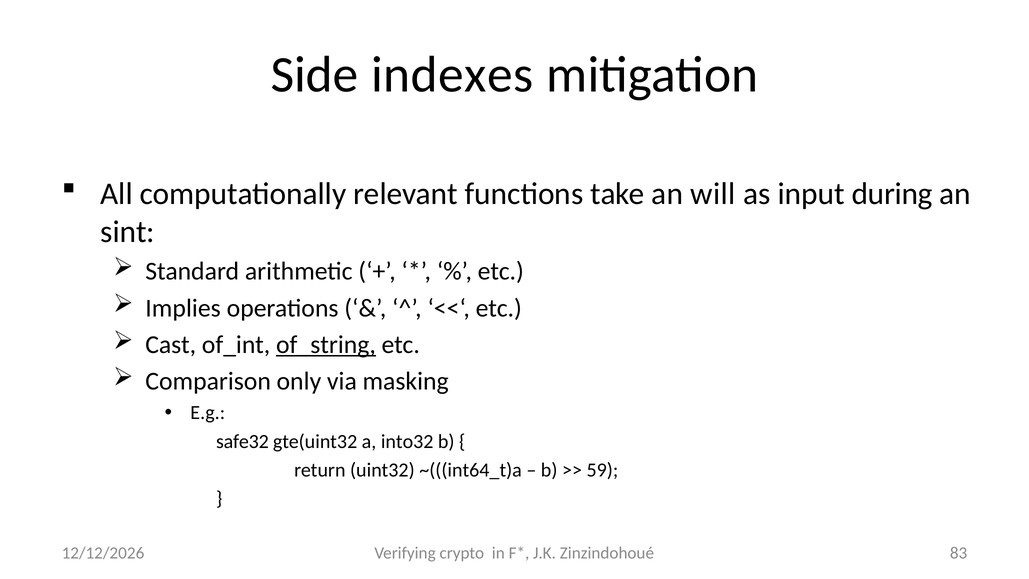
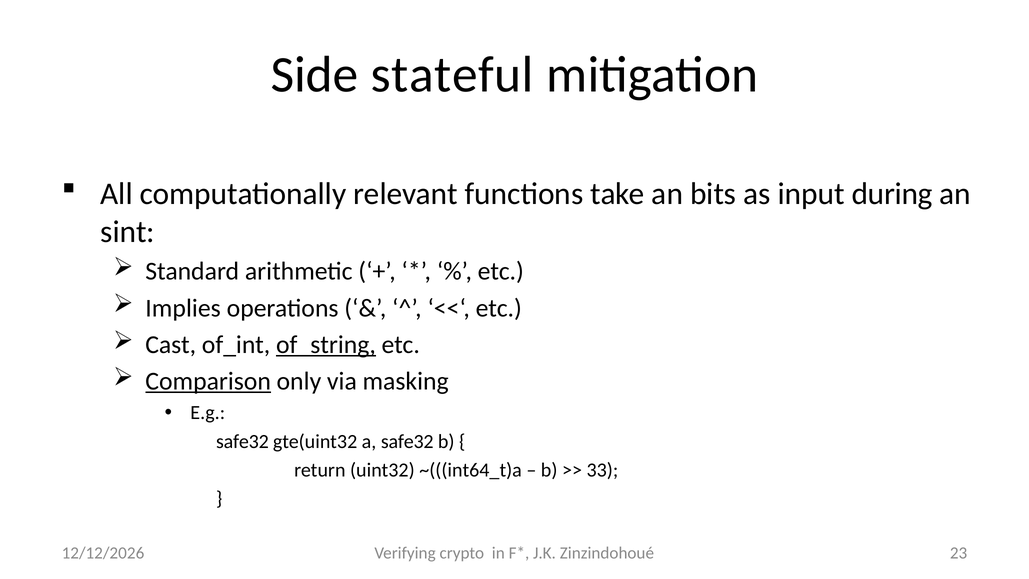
indexes: indexes -> stateful
will: will -> bits
Comparison underline: none -> present
a into32: into32 -> safe32
59: 59 -> 33
83: 83 -> 23
